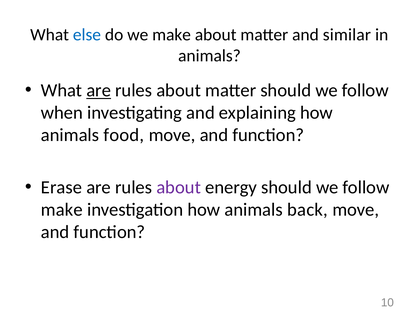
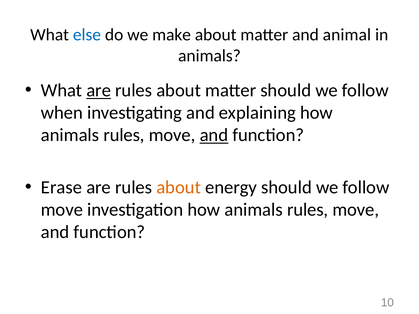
similar: similar -> animal
food at (124, 135): food -> rules
and at (214, 135) underline: none -> present
about at (179, 187) colour: purple -> orange
make at (62, 210): make -> move
investigation how animals back: back -> rules
